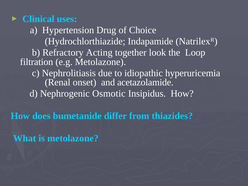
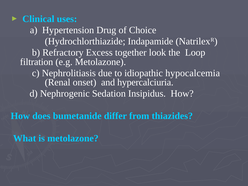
Acting: Acting -> Excess
hyperuricemia: hyperuricemia -> hypocalcemia
acetazolamide: acetazolamide -> hypercalciuria
Osmotic: Osmotic -> Sedation
